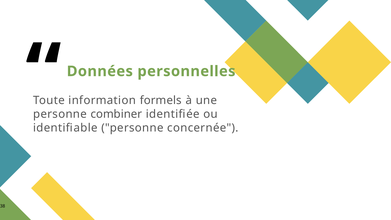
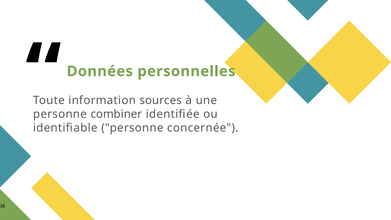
formels: formels -> sources
